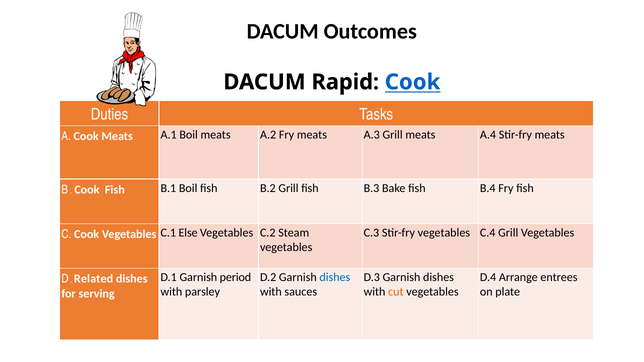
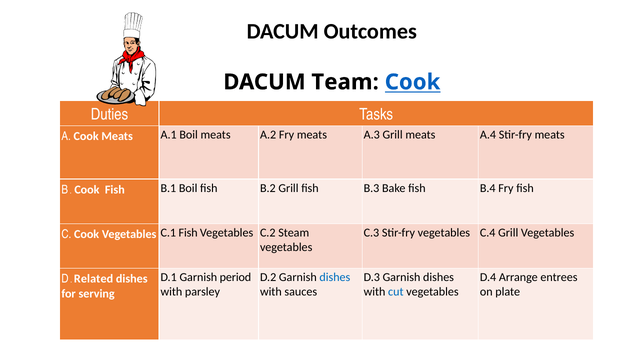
Rapid: Rapid -> Team
C.1 Else: Else -> Fish
cut colour: orange -> blue
